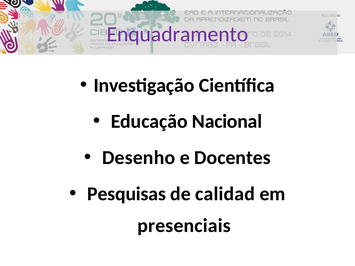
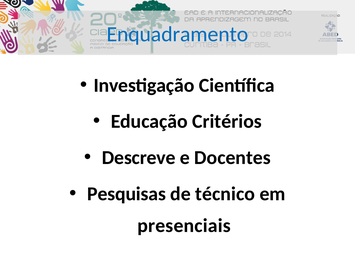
Enquadramento colour: purple -> blue
Nacional: Nacional -> Critérios
Desenho: Desenho -> Descreve
calidad: calidad -> técnico
